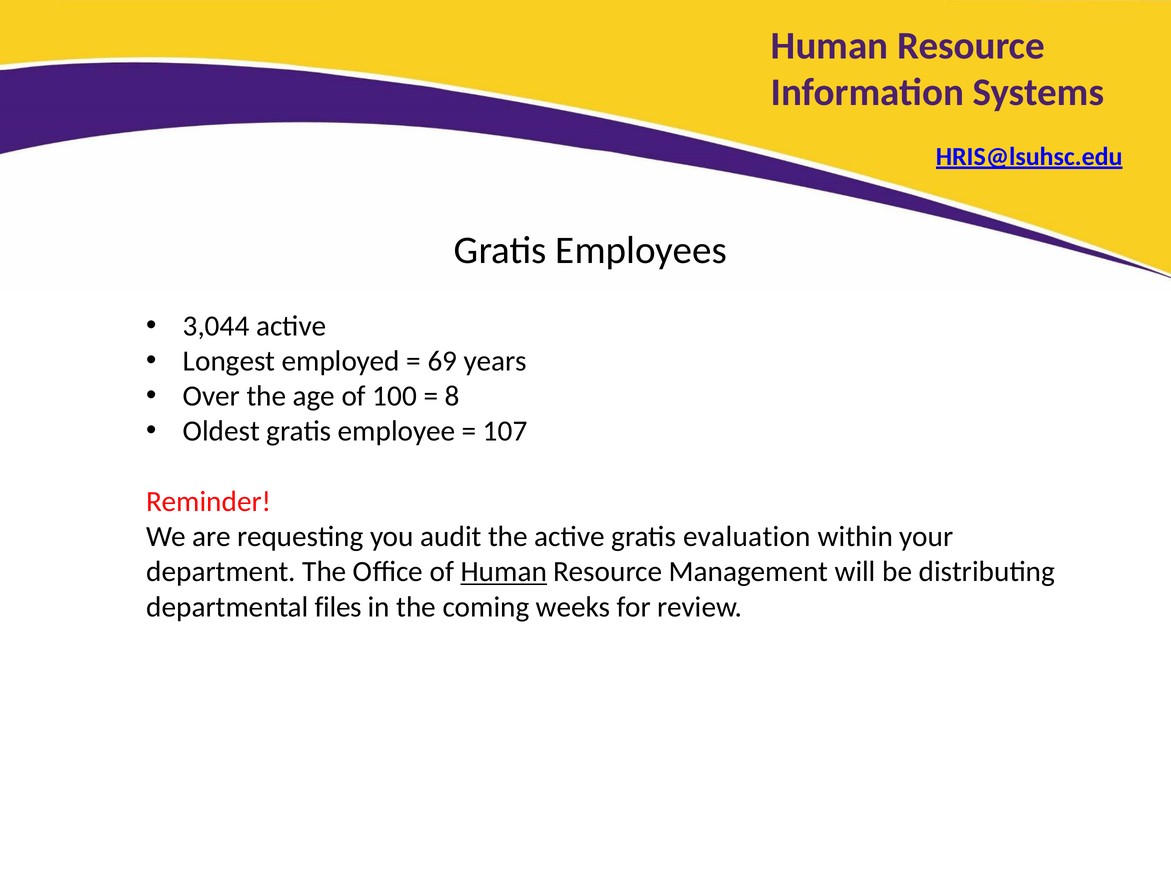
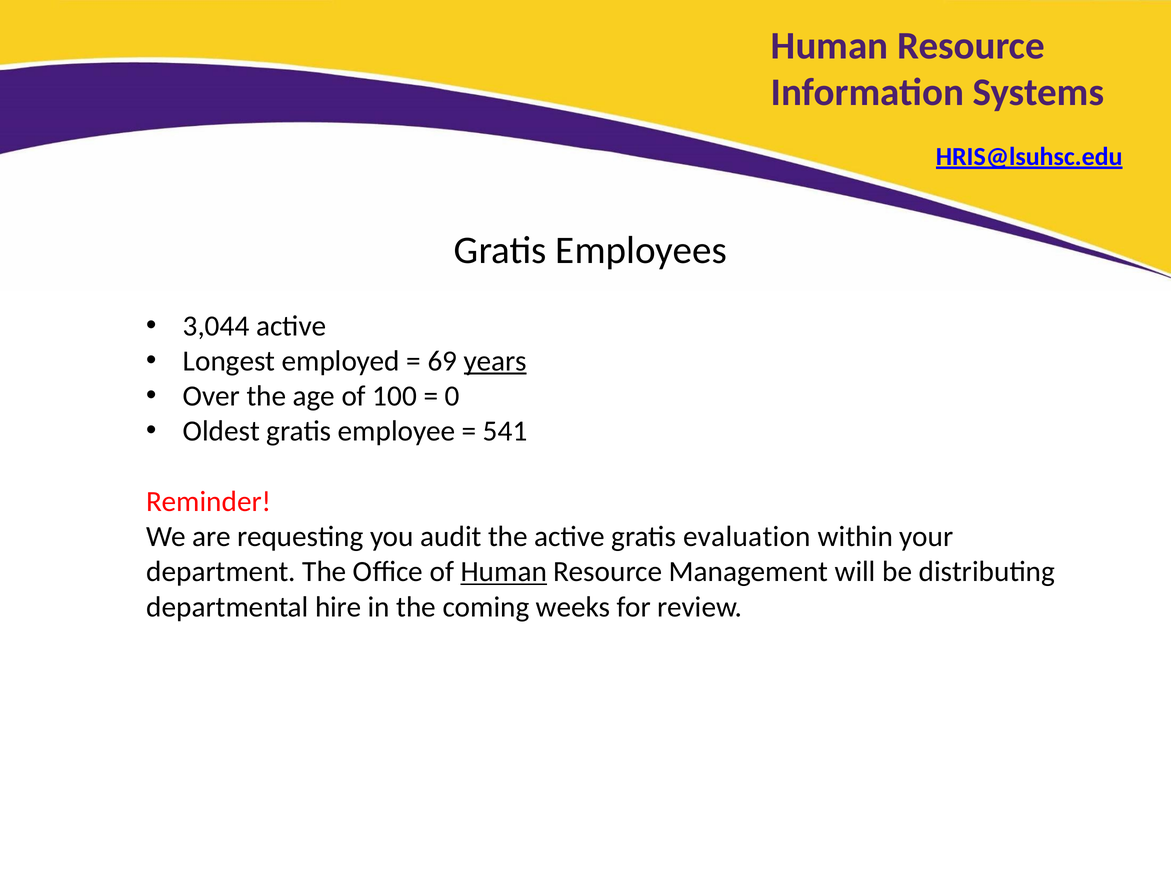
years underline: none -> present
8: 8 -> 0
107: 107 -> 541
files: files -> hire
